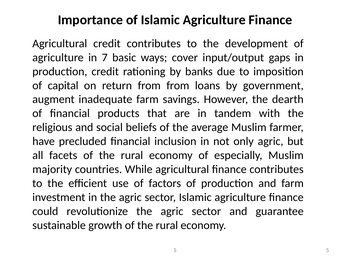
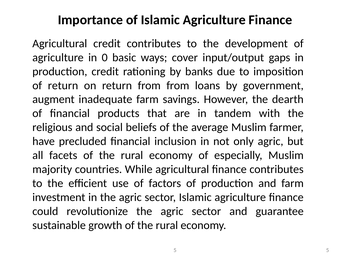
7: 7 -> 0
of capital: capital -> return
